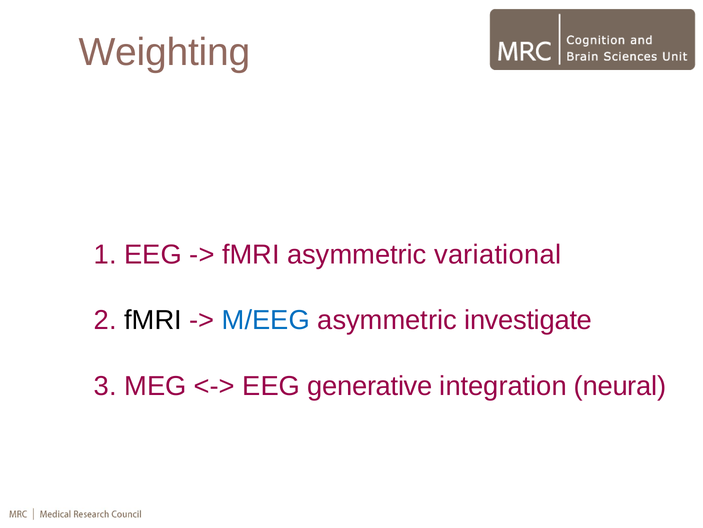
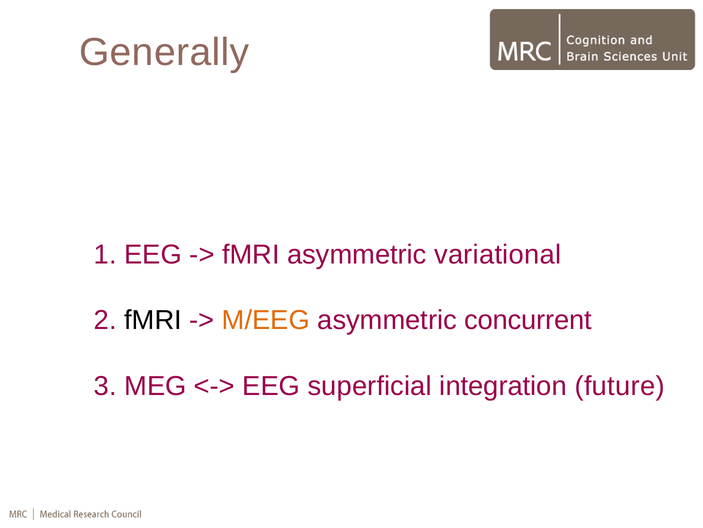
Weighting: Weighting -> Generally
M/EEG colour: blue -> orange
investigate: investigate -> concurrent
generative: generative -> superficial
neural: neural -> future
